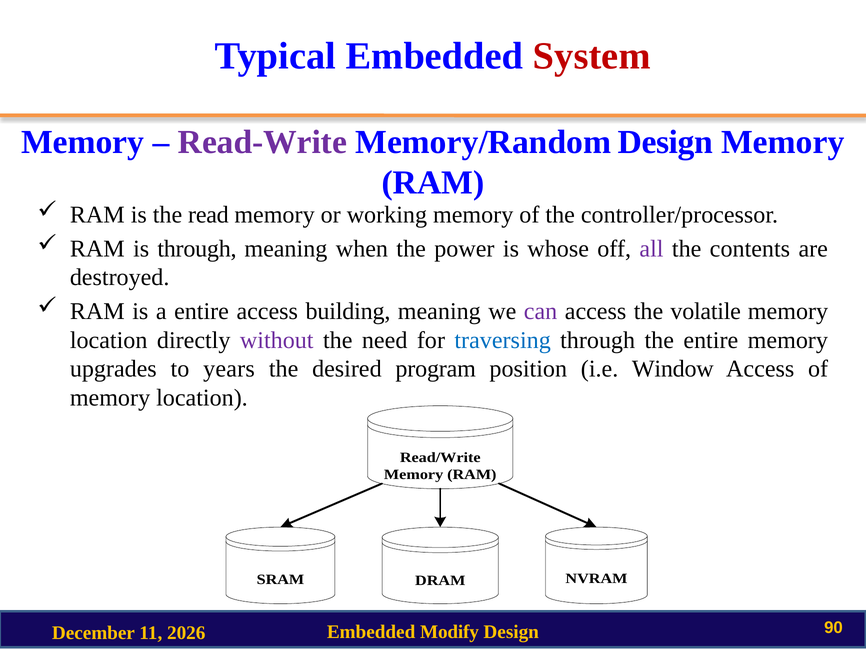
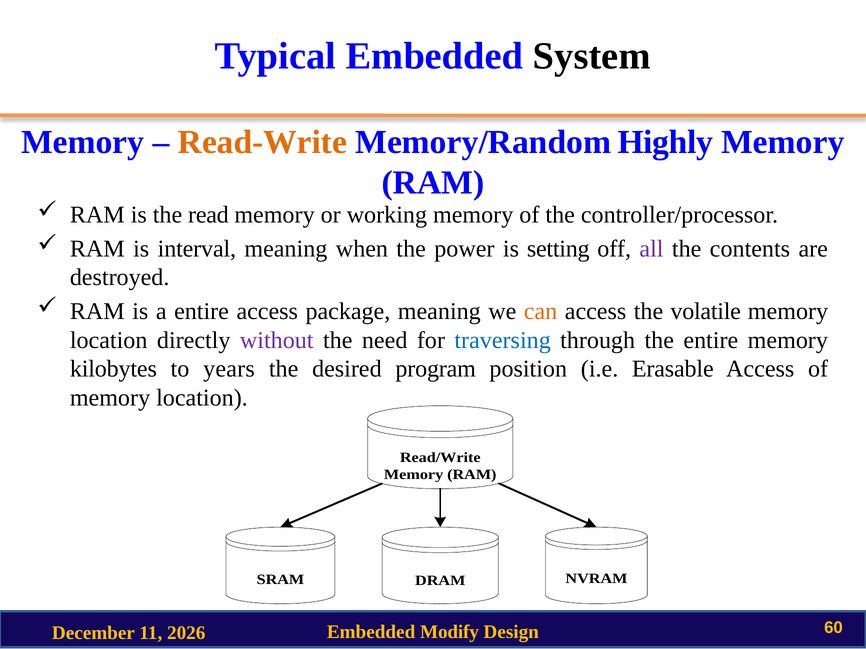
System colour: red -> black
Read-Write colour: purple -> orange
Memory/Random Design: Design -> Highly
is through: through -> interval
whose: whose -> setting
building: building -> package
can colour: purple -> orange
upgrades: upgrades -> kilobytes
Window: Window -> Erasable
90: 90 -> 60
